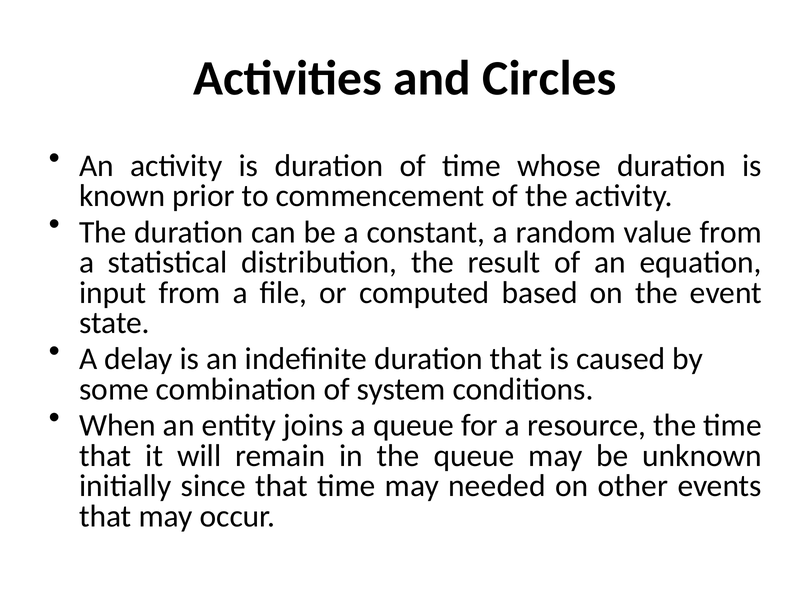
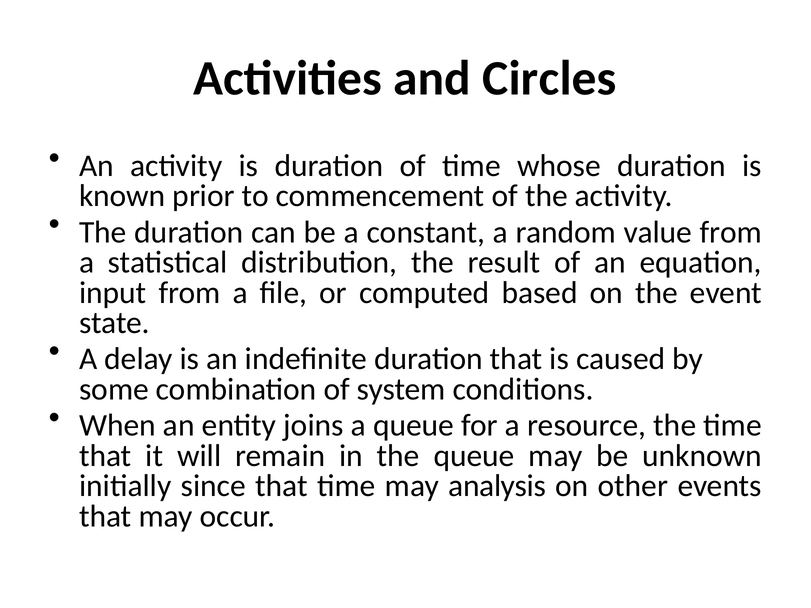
needed: needed -> analysis
